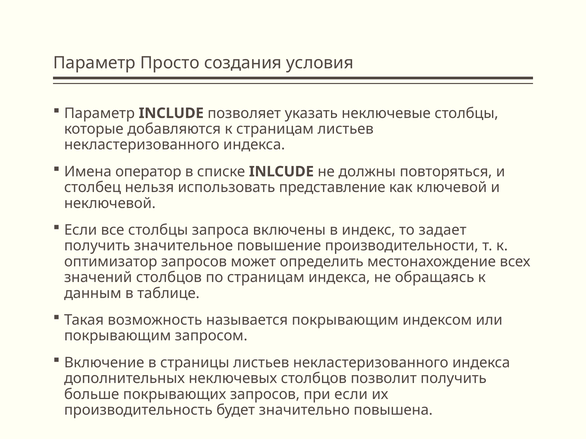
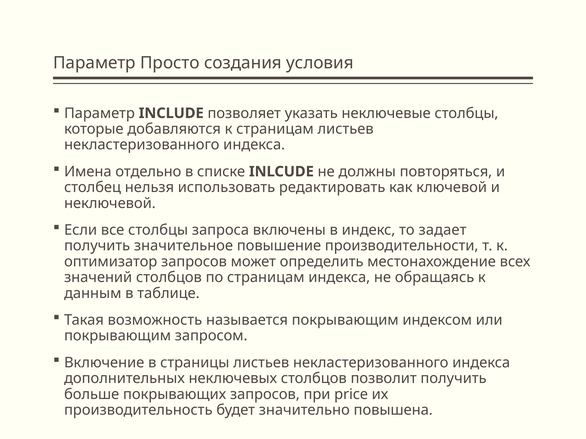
оператор: оператор -> отдельно
представление: представление -> редактировать
при если: если -> price
